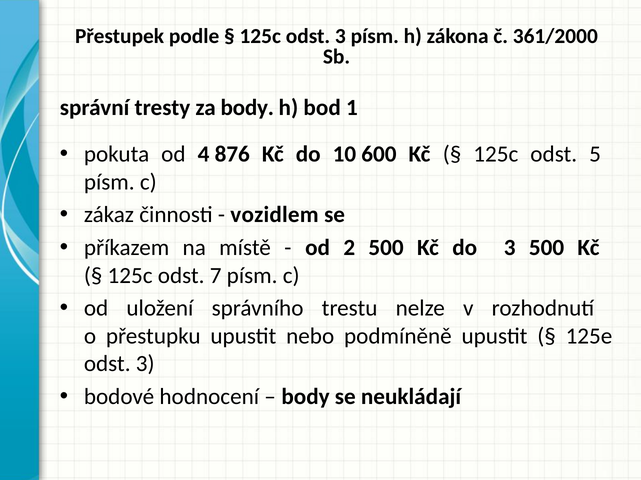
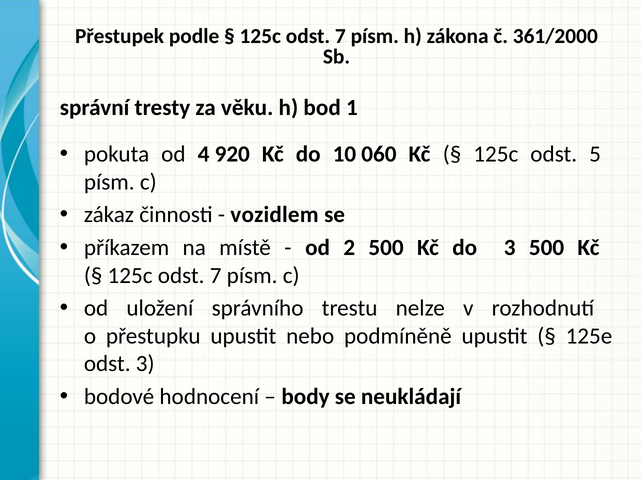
3 at (340, 36): 3 -> 7
za body: body -> věku
876: 876 -> 920
600: 600 -> 060
